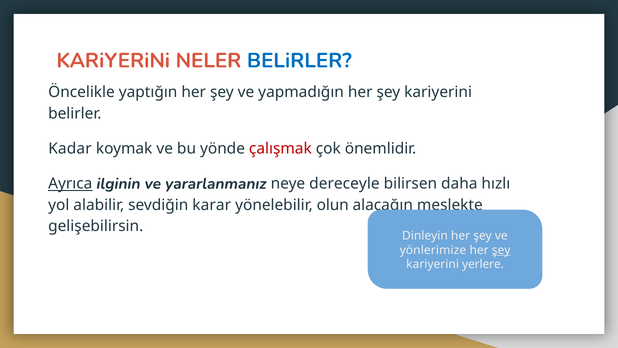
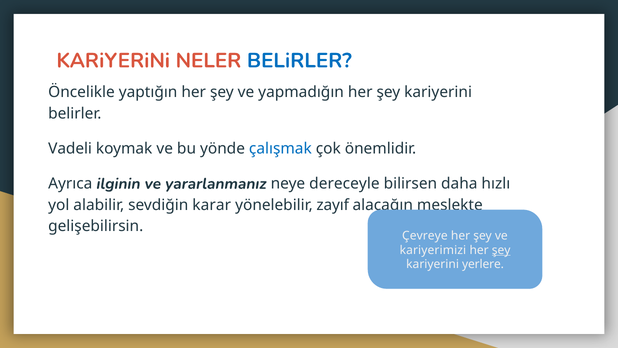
Kadar: Kadar -> Vadeli
çalışmak colour: red -> blue
Ayrıca underline: present -> none
olun: olun -> zayıf
Dinleyin: Dinleyin -> Çevreye
yönlerimize: yönlerimize -> kariyerimizi
